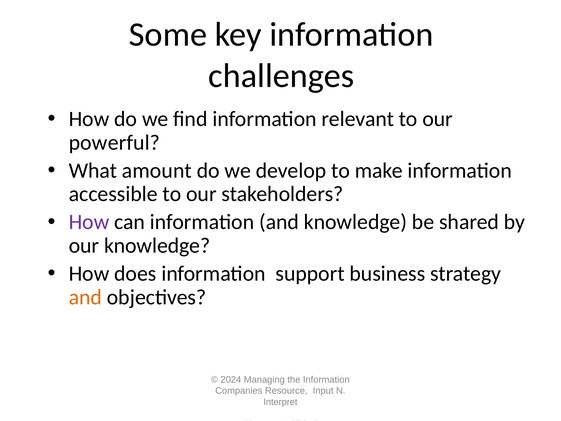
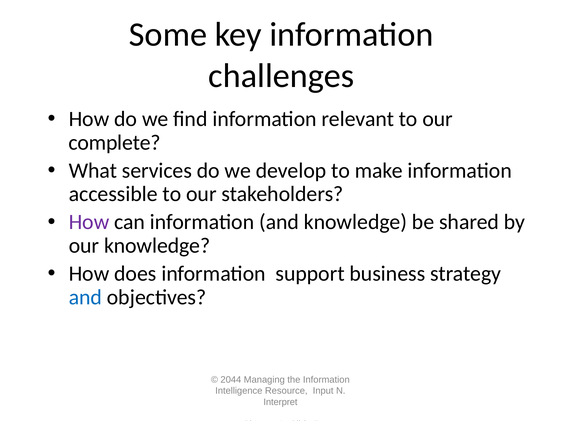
powerful: powerful -> complete
amount: amount -> services
and at (85, 297) colour: orange -> blue
2024: 2024 -> 2044
Companies: Companies -> Intelligence
